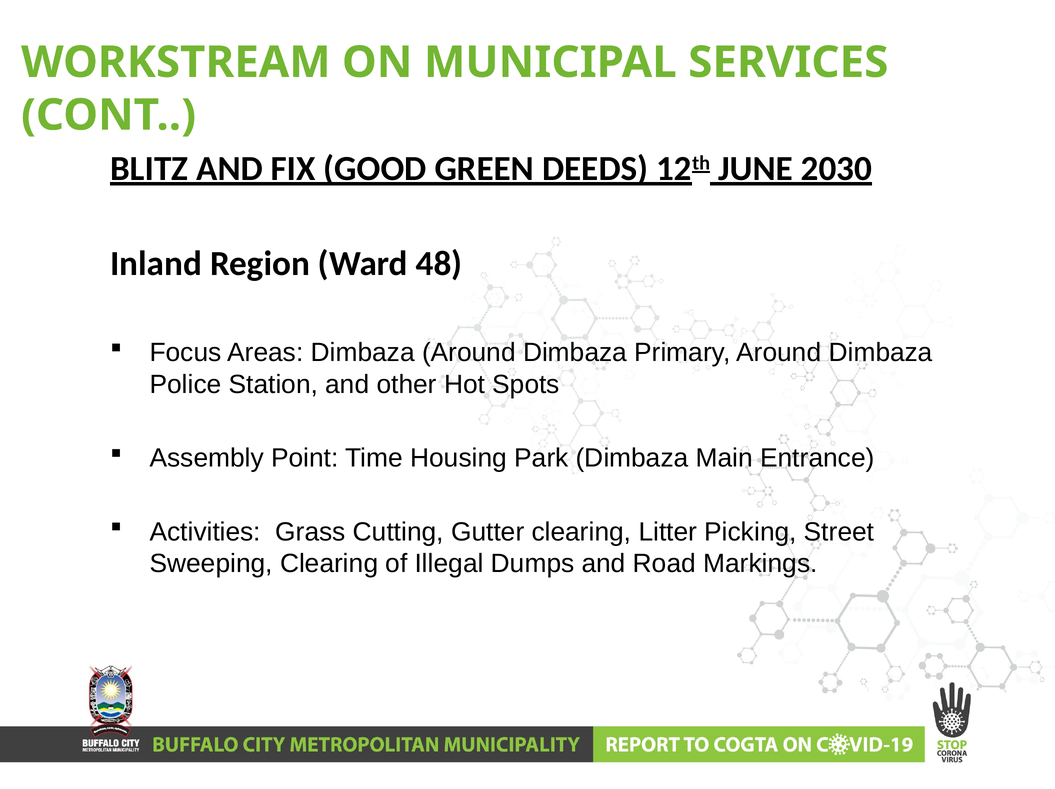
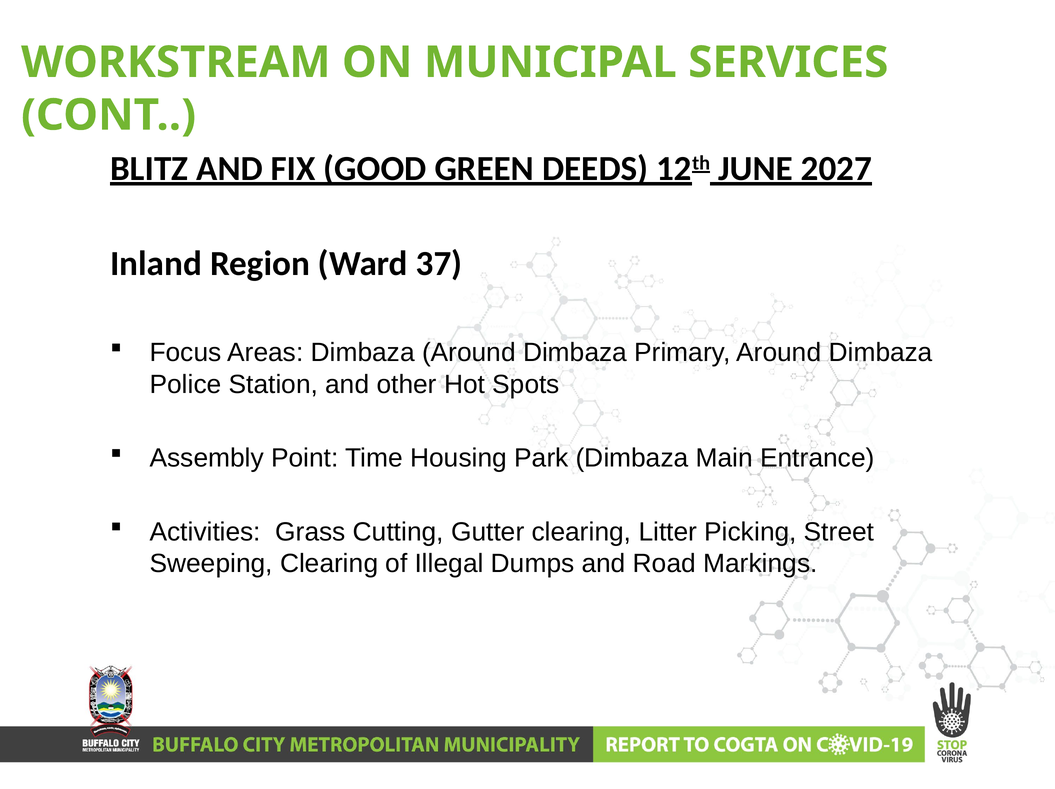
2030: 2030 -> 2027
48: 48 -> 37
